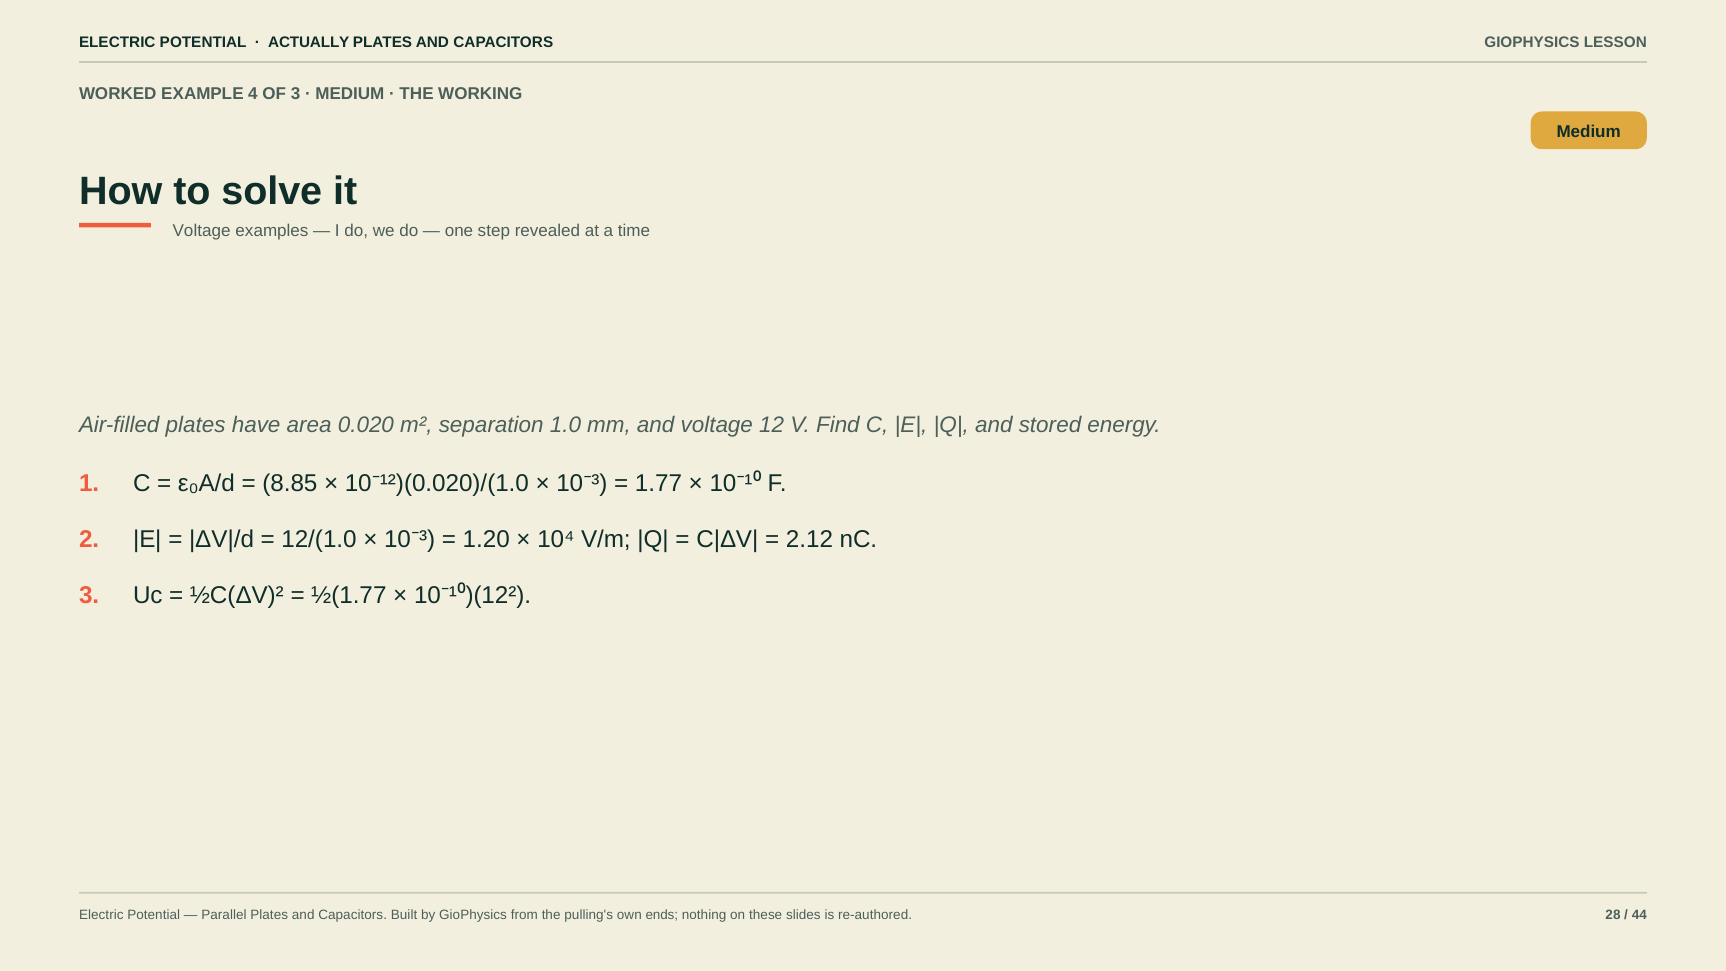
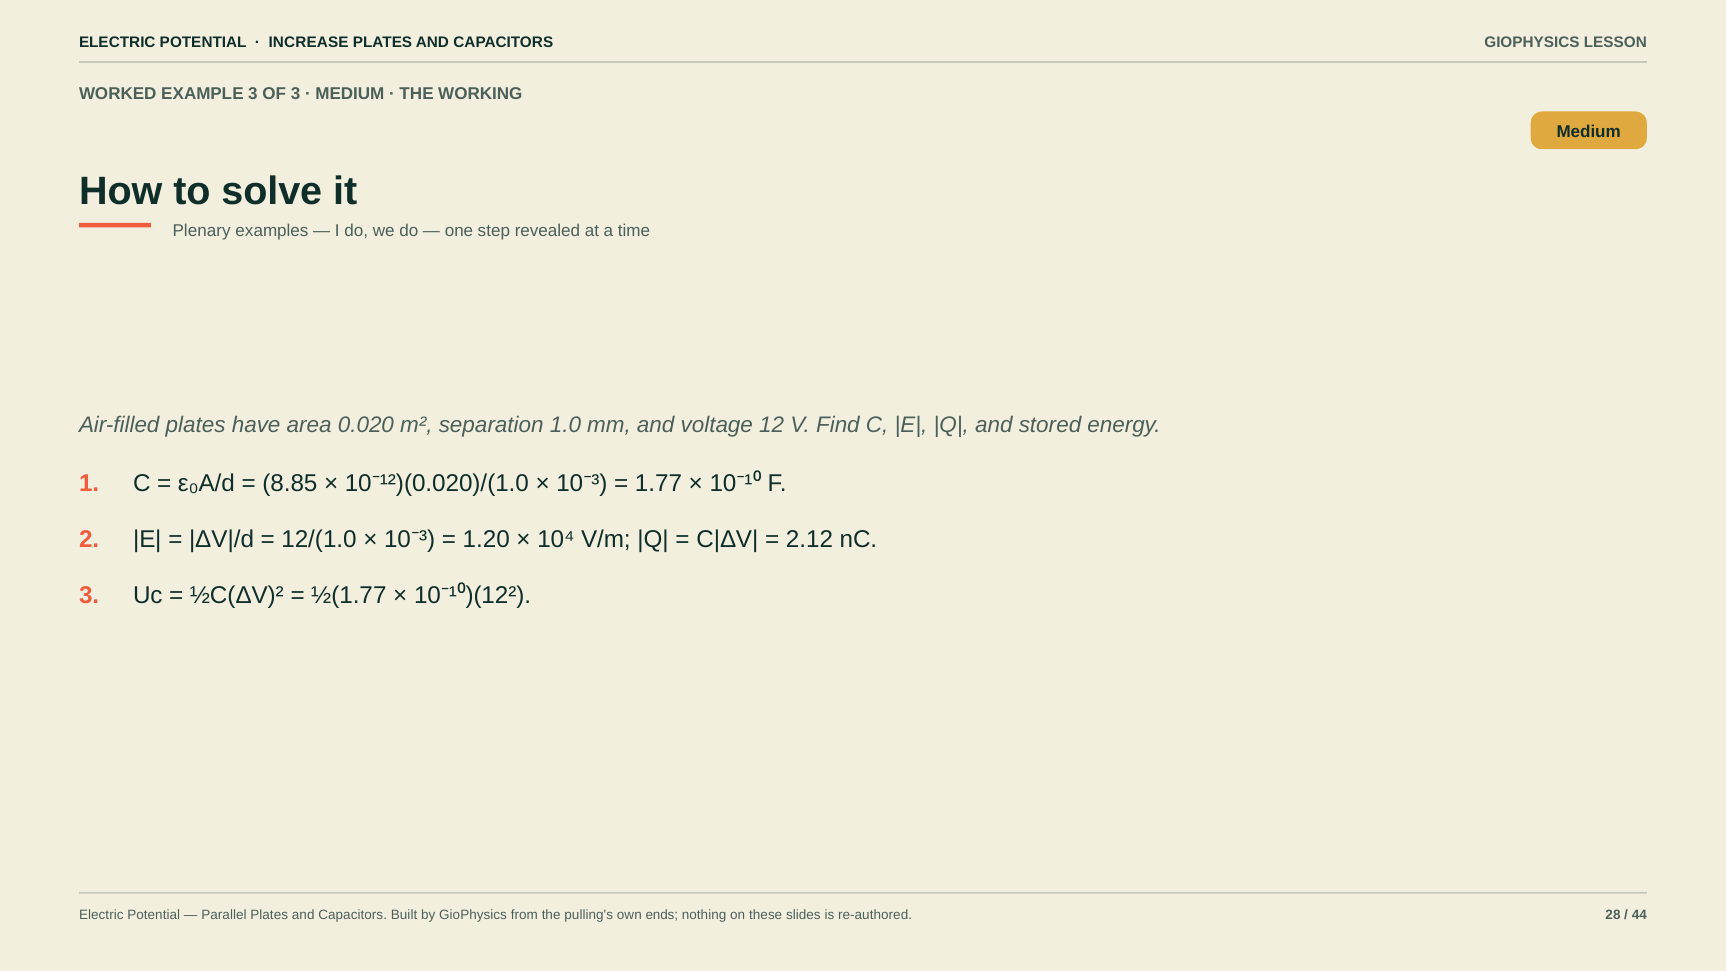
ACTUALLY: ACTUALLY -> INCREASE
EXAMPLE 4: 4 -> 3
Voltage at (202, 231): Voltage -> Plenary
